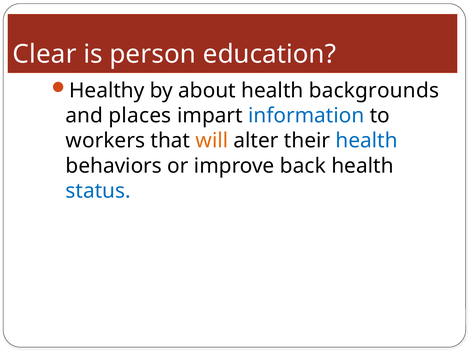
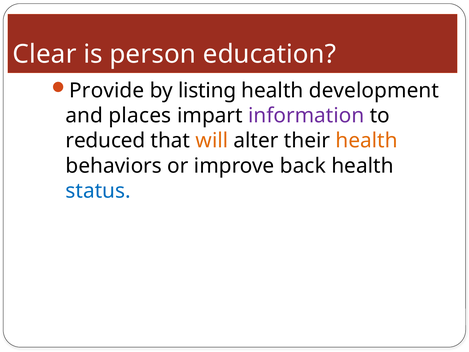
Healthy: Healthy -> Provide
about: about -> listing
backgrounds: backgrounds -> development
information colour: blue -> purple
workers: workers -> reduced
health at (367, 141) colour: blue -> orange
